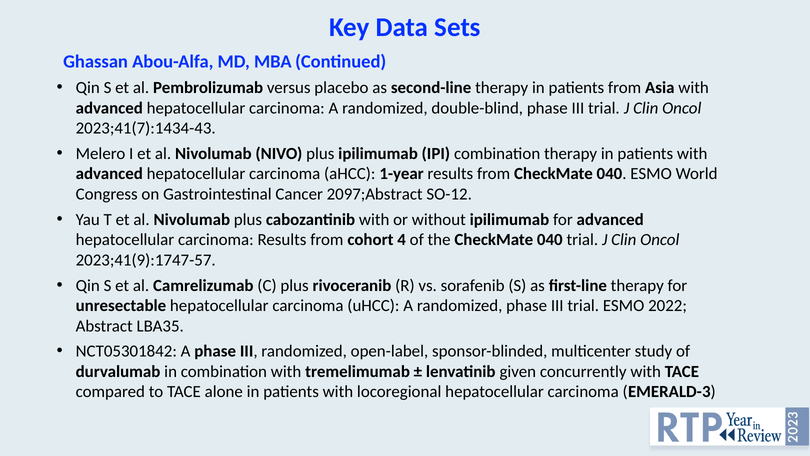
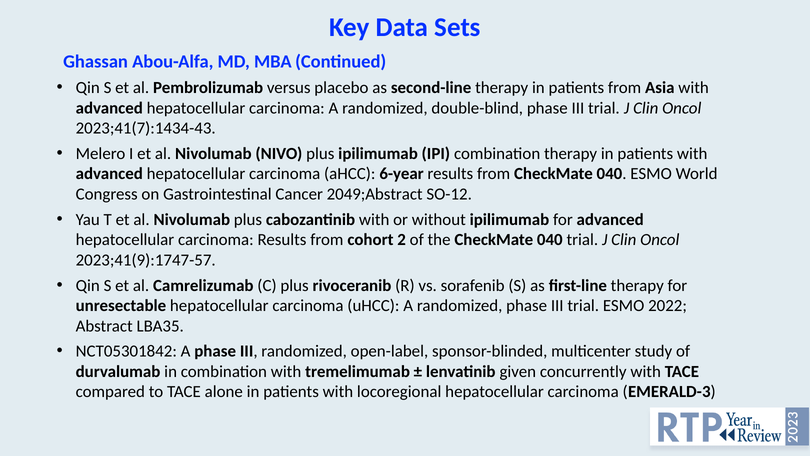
1-year: 1-year -> 6-year
2097;Abstract: 2097;Abstract -> 2049;Abstract
4: 4 -> 2
